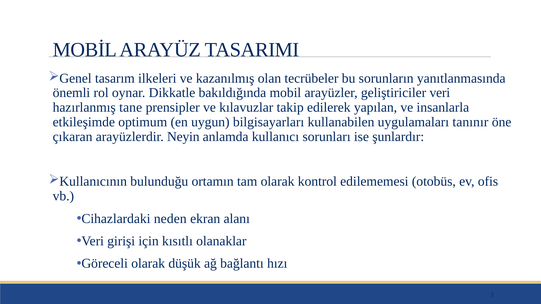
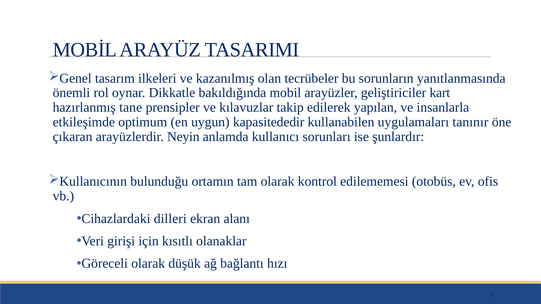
geliştiriciler veri: veri -> kart
bilgisayarları: bilgisayarları -> kapasitededir
neden: neden -> dilleri
